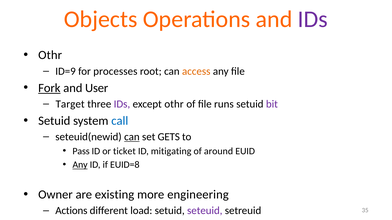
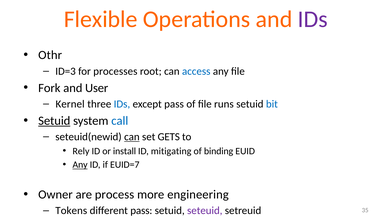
Objects: Objects -> Flexible
ID=9: ID=9 -> ID=3
access colour: orange -> blue
Fork underline: present -> none
Target: Target -> Kernel
IDs at (122, 104) colour: purple -> blue
except othr: othr -> pass
bit colour: purple -> blue
Setuid at (54, 121) underline: none -> present
Pass: Pass -> Rely
ticket: ticket -> install
around: around -> binding
EUID=8: EUID=8 -> EUID=7
existing: existing -> process
Actions: Actions -> Tokens
different load: load -> pass
